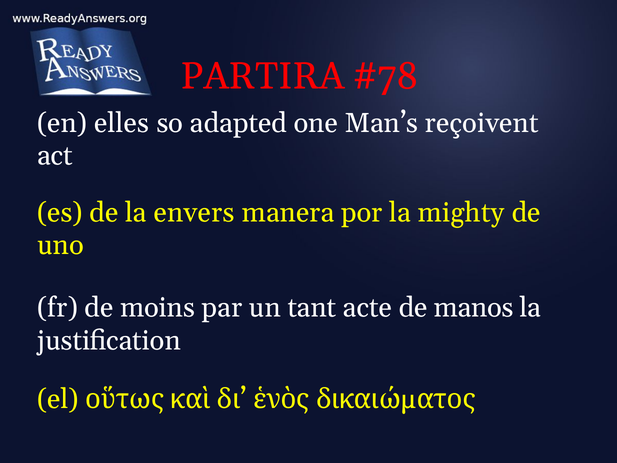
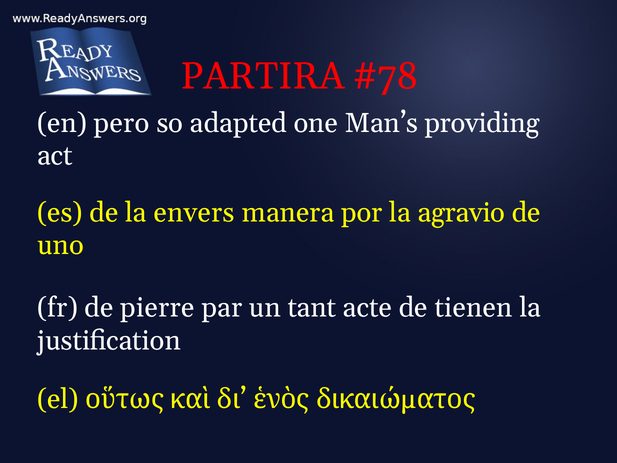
elles: elles -> pero
reçoivent: reçoivent -> providing
mighty: mighty -> agravio
moins: moins -> pierre
manos: manos -> tienen
